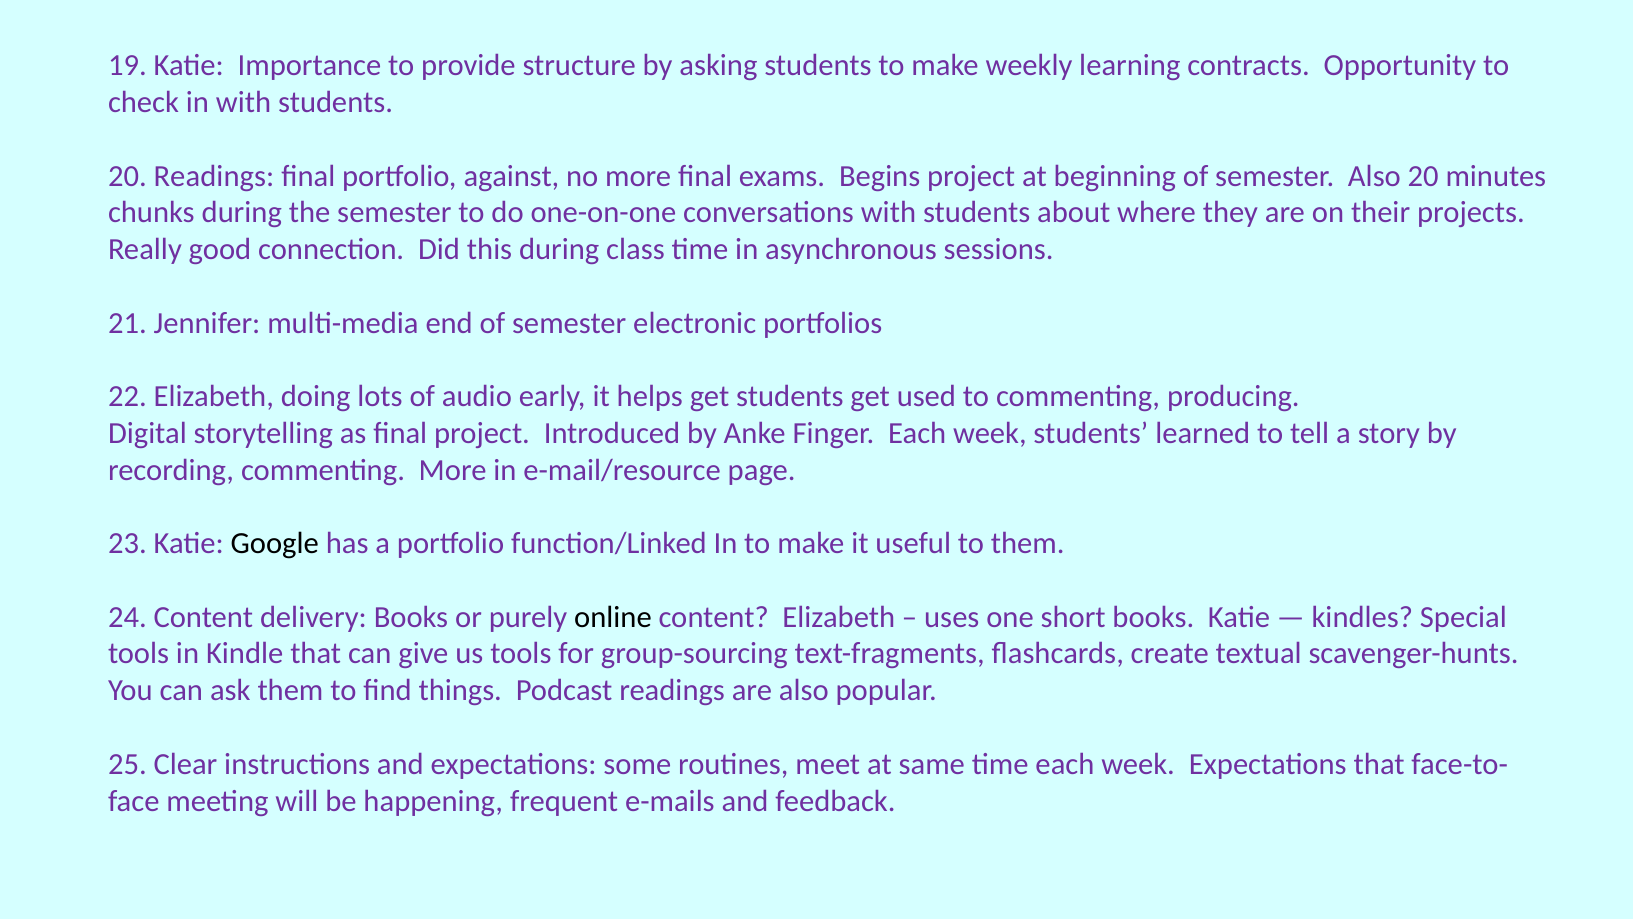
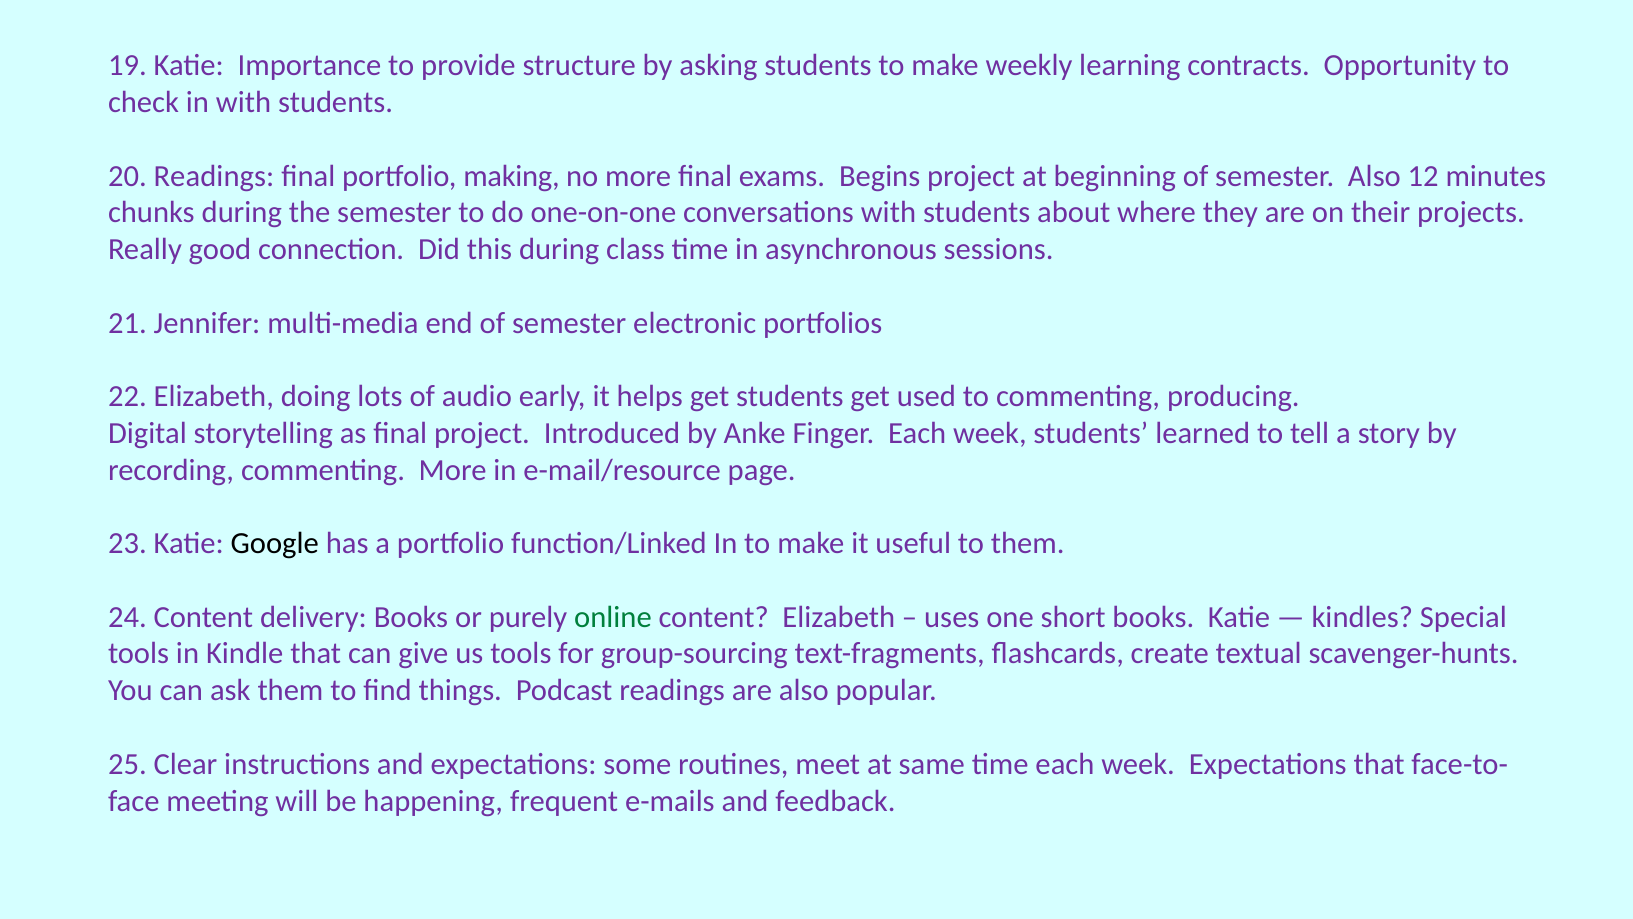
against: against -> making
Also 20: 20 -> 12
online colour: black -> green
